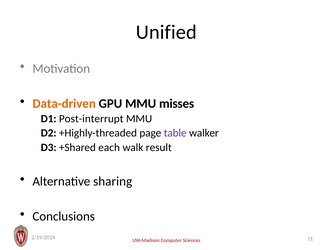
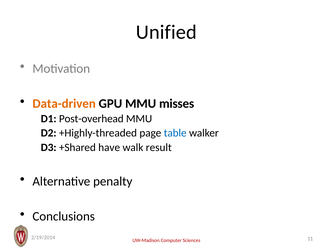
Post-interrupt: Post-interrupt -> Post-overhead
table colour: purple -> blue
each: each -> have
sharing: sharing -> penalty
